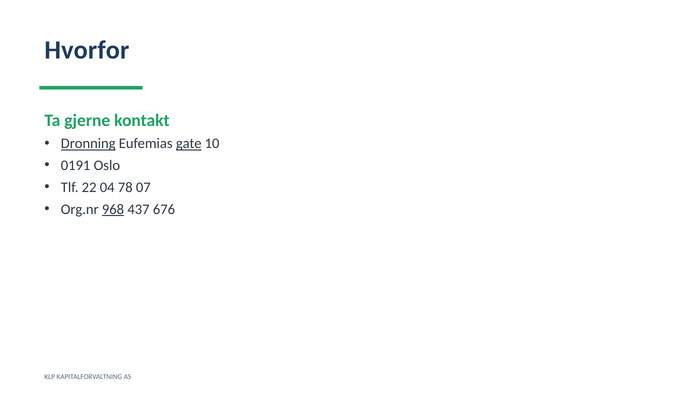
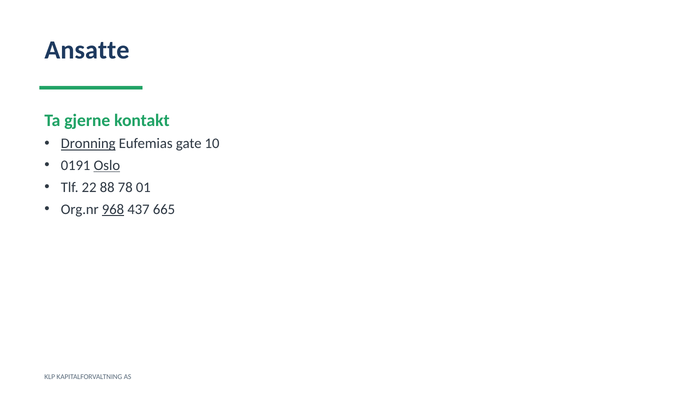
Hvorfor: Hvorfor -> Ansatte
gate underline: present -> none
Oslo underline: none -> present
04: 04 -> 88
07: 07 -> 01
676: 676 -> 665
